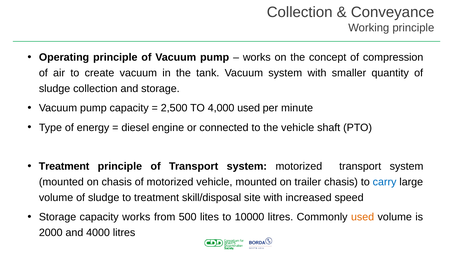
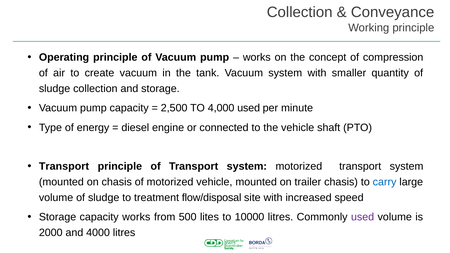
Treatment at (64, 166): Treatment -> Transport
skill/disposal: skill/disposal -> flow/disposal
used at (363, 217) colour: orange -> purple
